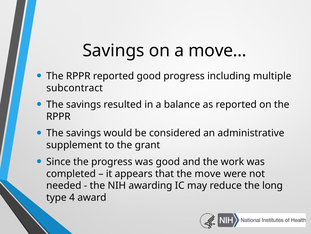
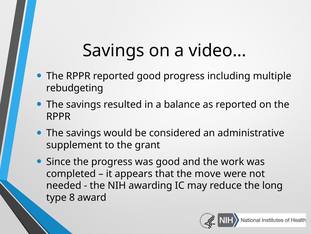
move…: move… -> video…
subcontract: subcontract -> rebudgeting
4: 4 -> 8
